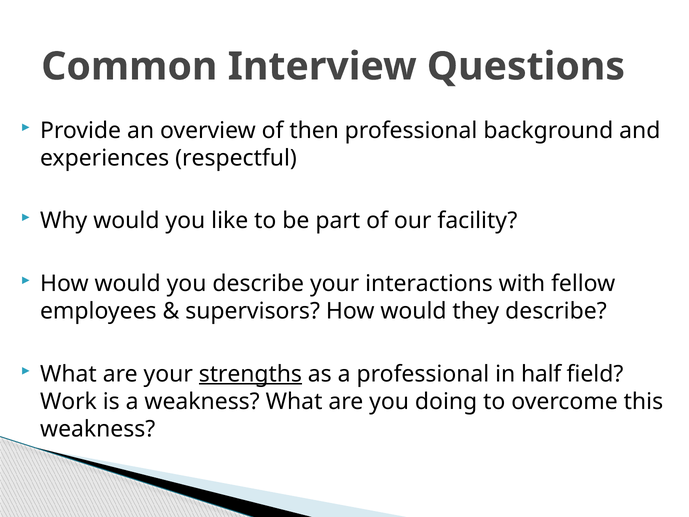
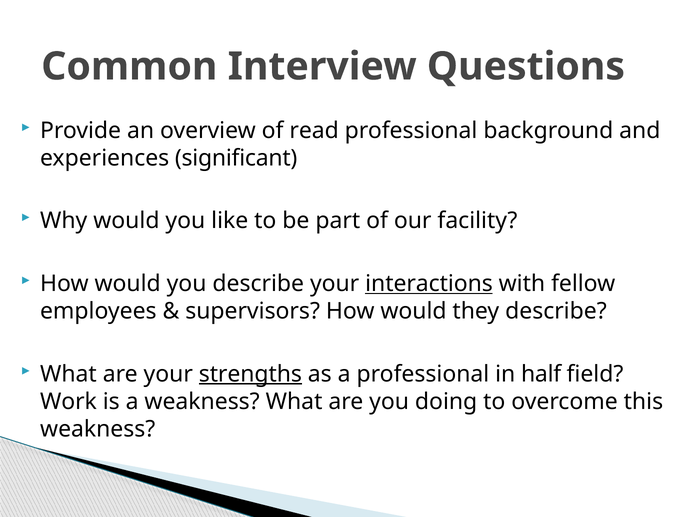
then: then -> read
respectful: respectful -> significant
interactions underline: none -> present
